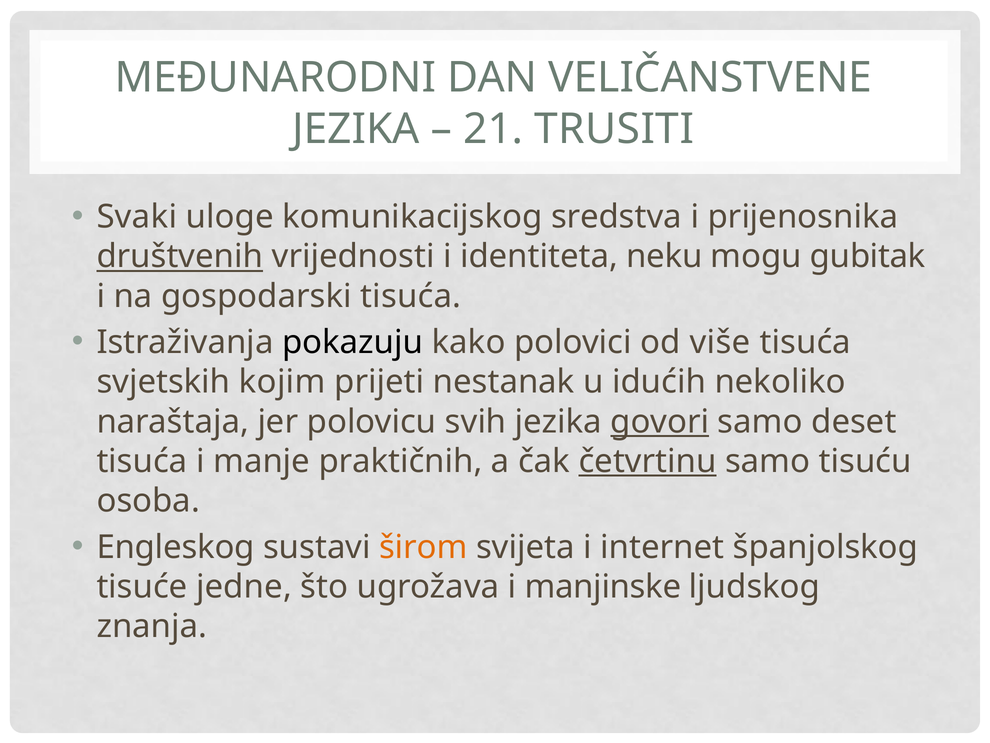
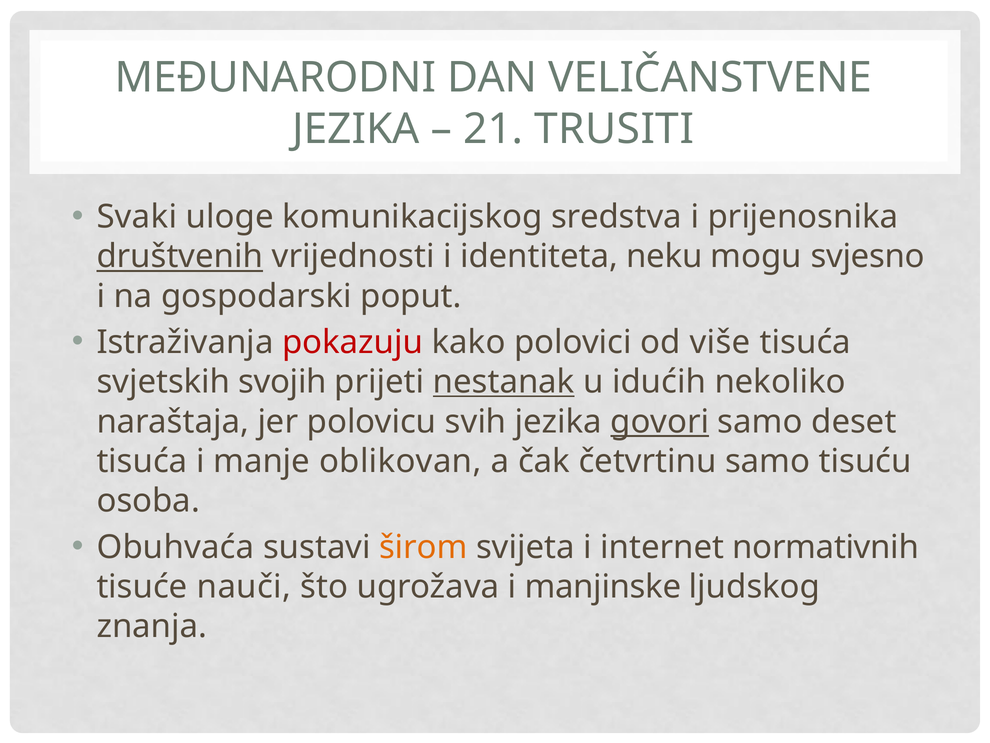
gubitak: gubitak -> svjesno
gospodarski tisuća: tisuća -> poput
pokazuju colour: black -> red
kojim: kojim -> svojih
nestanak underline: none -> present
praktičnih: praktičnih -> oblikovan
četvrtinu underline: present -> none
Engleskog: Engleskog -> Obuhvaća
španjolskog: španjolskog -> normativnih
jedne: jedne -> nauči
